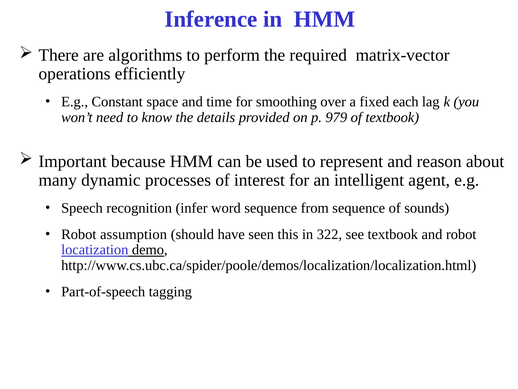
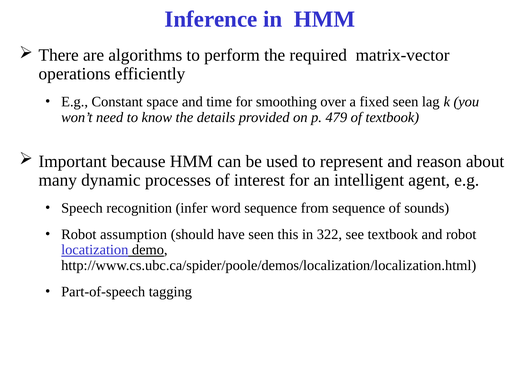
fixed each: each -> seen
979: 979 -> 479
